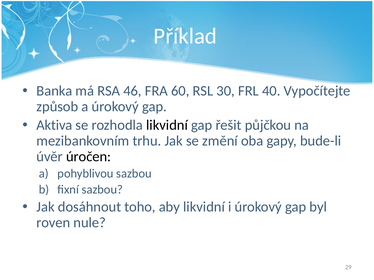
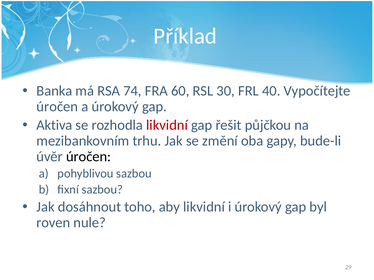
46: 46 -> 74
způsob at (57, 107): způsob -> úročen
likvidní at (167, 125) colour: black -> red
